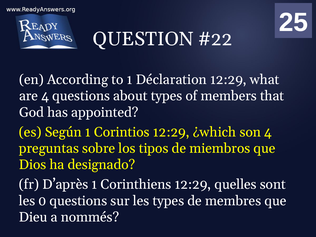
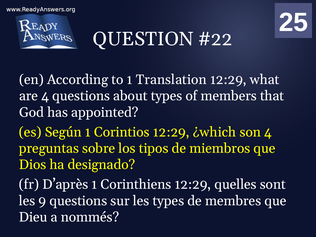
Déclaration: Déclaration -> Translation
0: 0 -> 9
